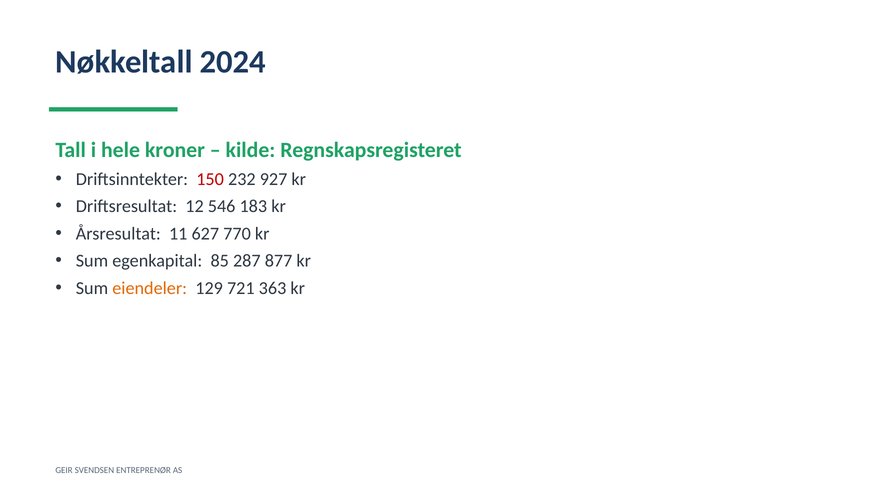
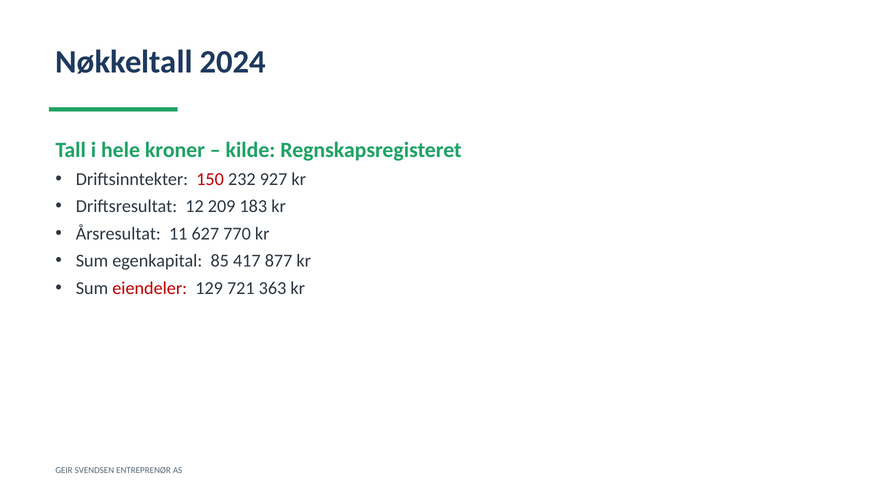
546: 546 -> 209
287: 287 -> 417
eiendeler colour: orange -> red
